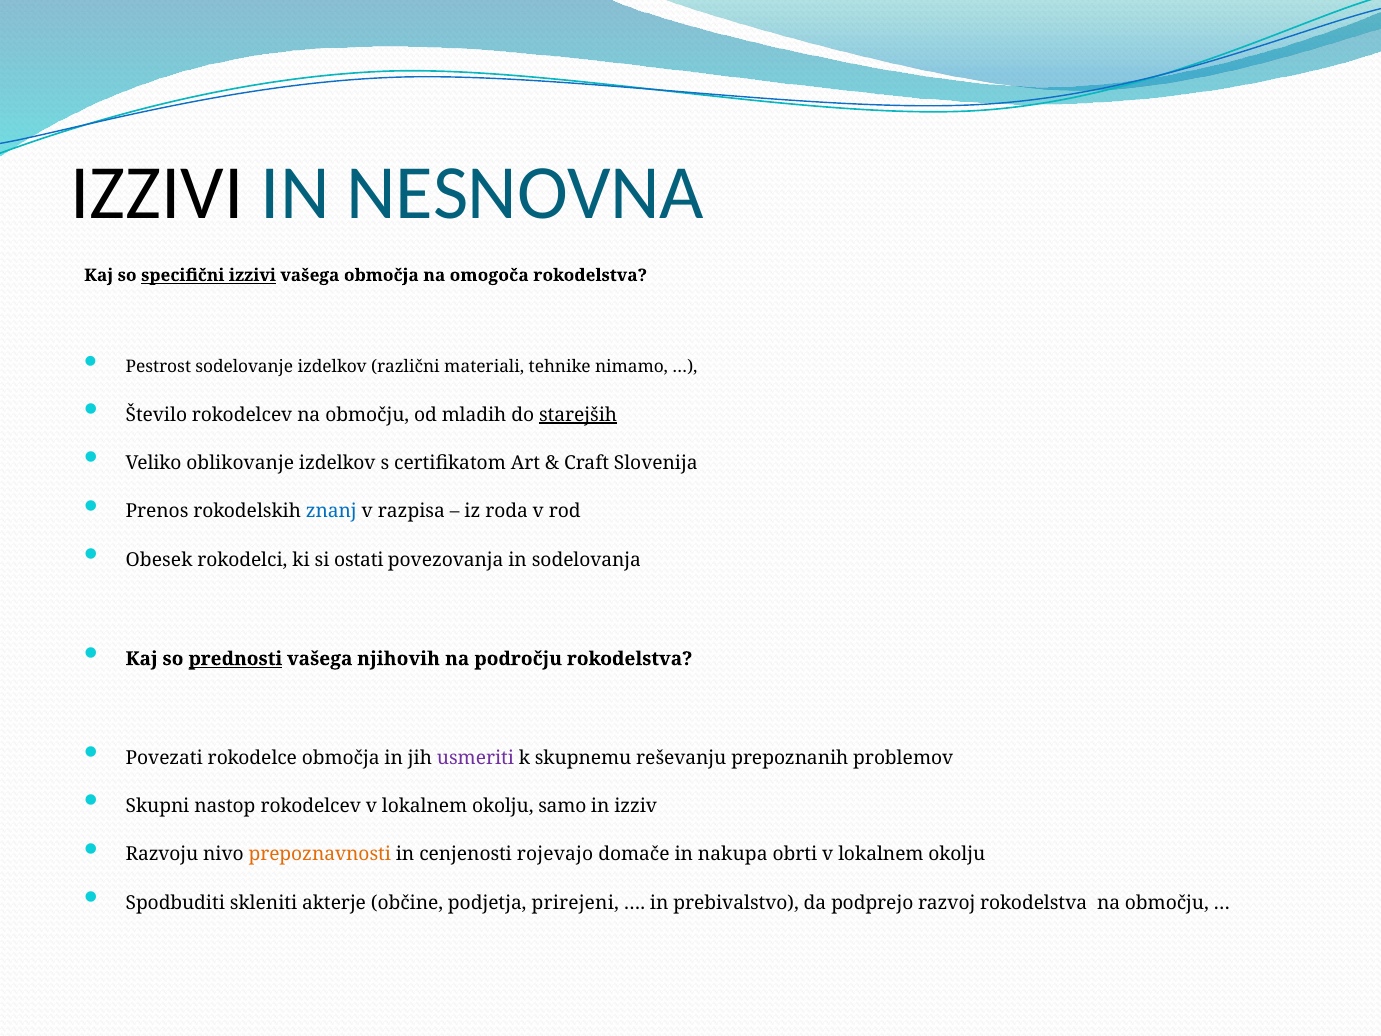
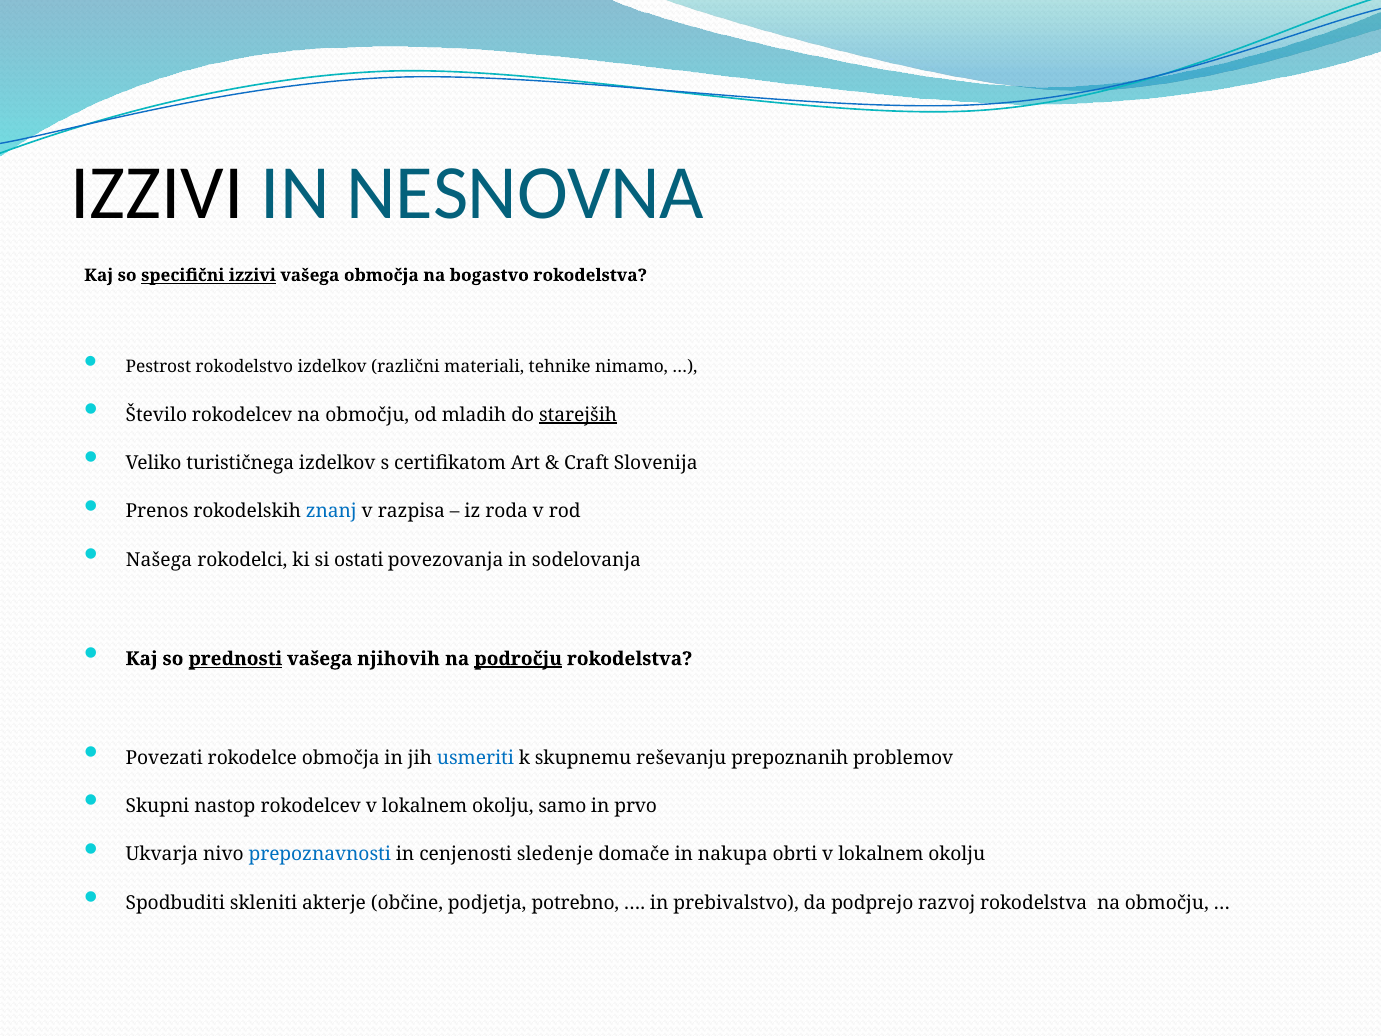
omogoča: omogoča -> bogastvo
sodelovanje: sodelovanje -> rokodelstvo
oblikovanje: oblikovanje -> turističnega
Obesek: Obesek -> Našega
področju underline: none -> present
usmeriti colour: purple -> blue
izziv: izziv -> prvo
Razvoju: Razvoju -> Ukvarja
prepoznavnosti colour: orange -> blue
rojevajo: rojevajo -> sledenje
prirejeni: prirejeni -> potrebno
